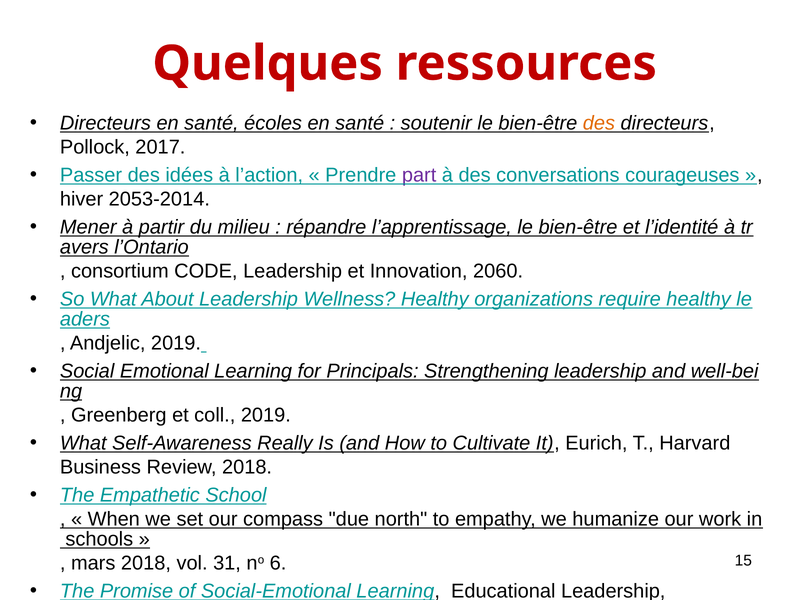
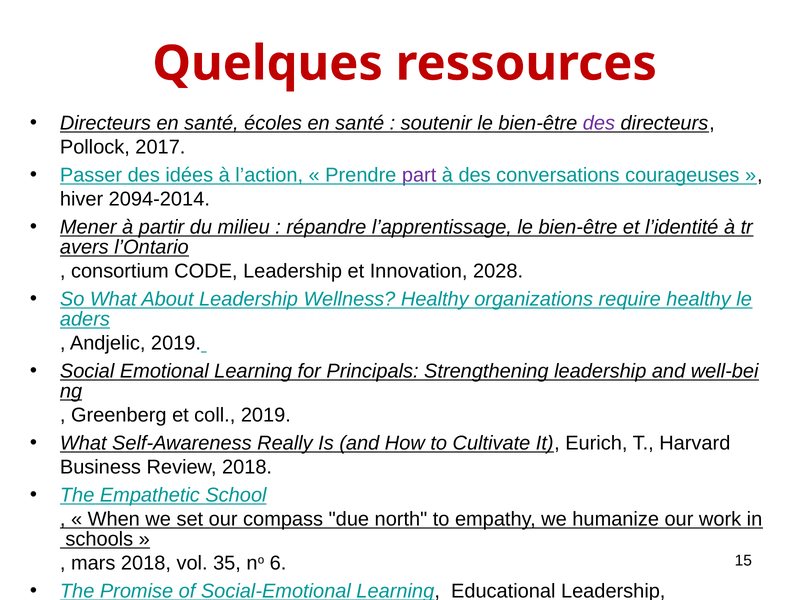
des at (599, 123) colour: orange -> purple
2053-2014: 2053-2014 -> 2094-2014
2060: 2060 -> 2028
31: 31 -> 35
